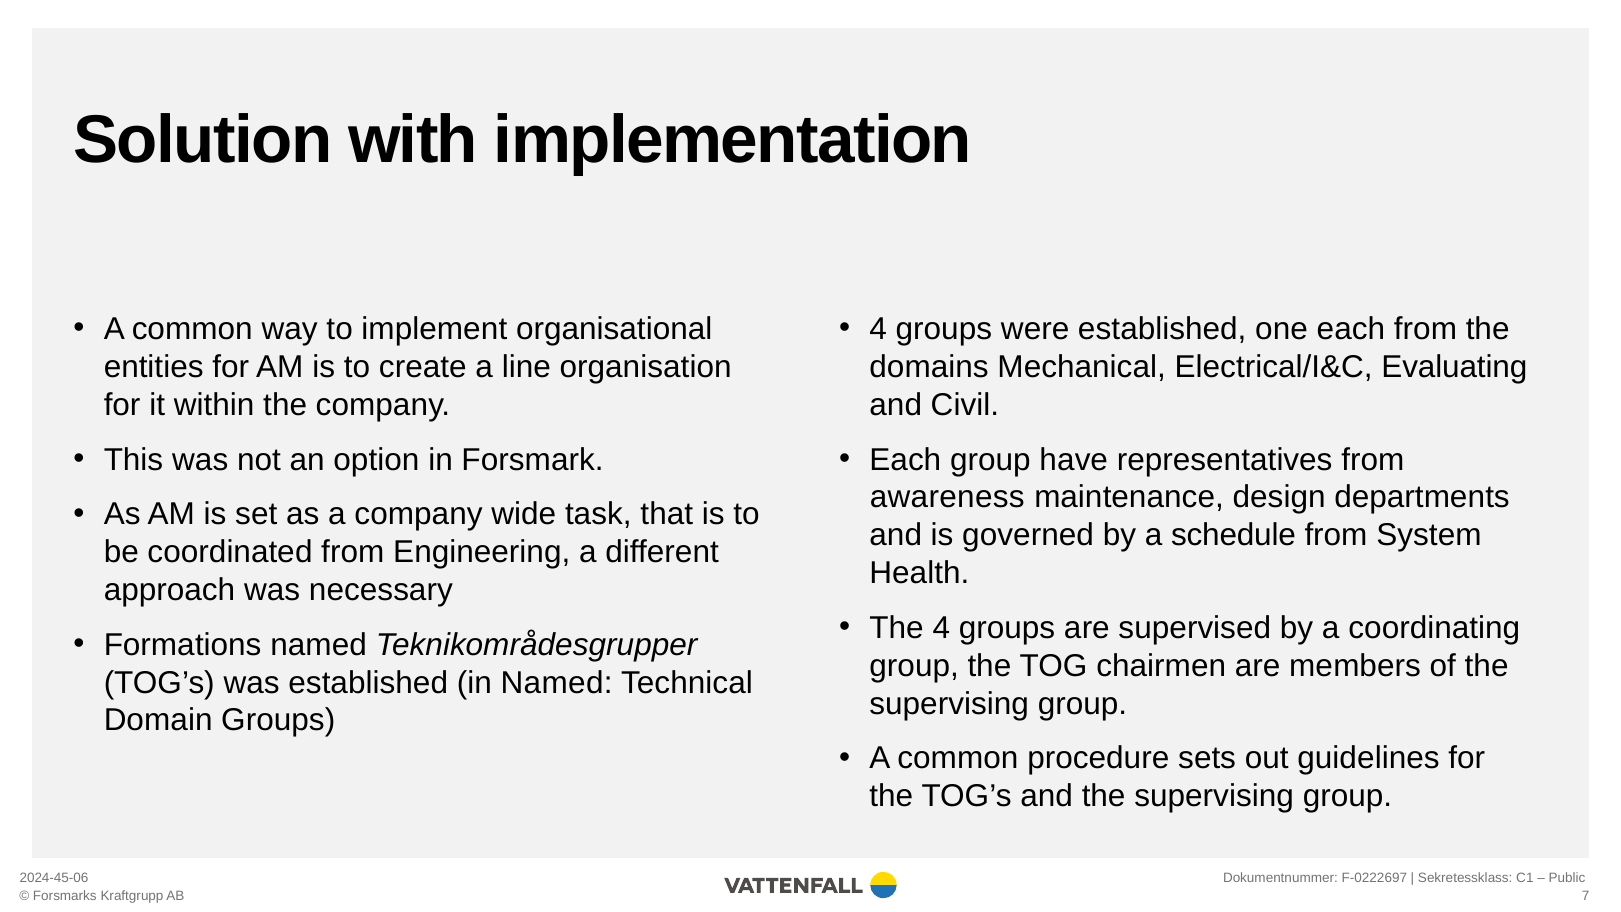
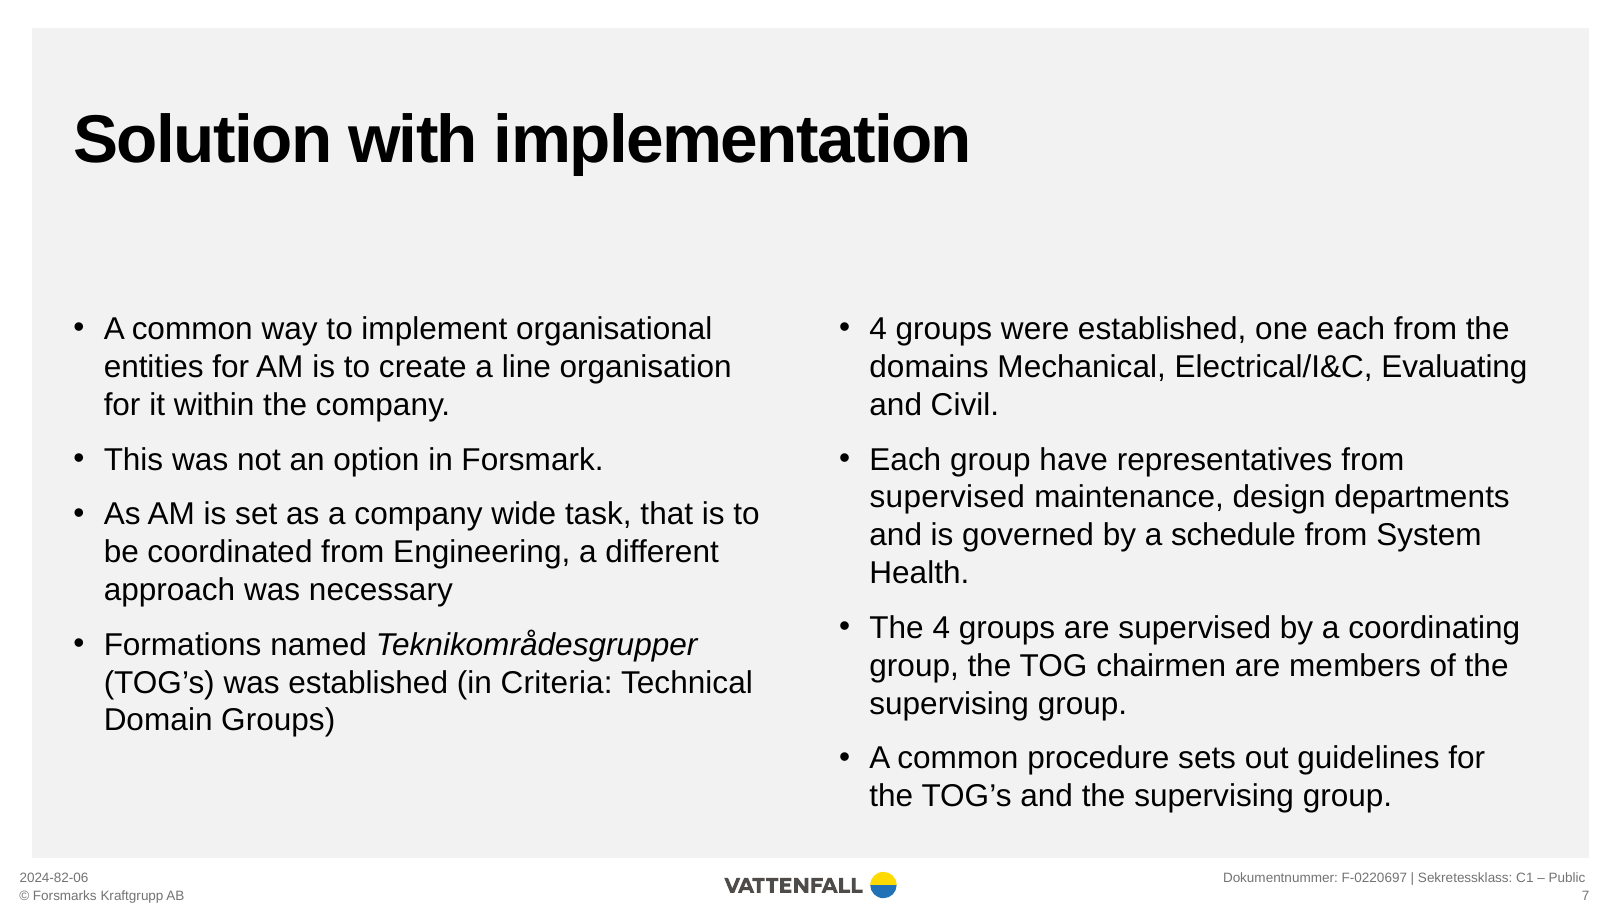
awareness at (947, 497): awareness -> supervised
in Named: Named -> Criteria
2024-45-06: 2024-45-06 -> 2024-82-06
F-0222697: F-0222697 -> F-0220697
